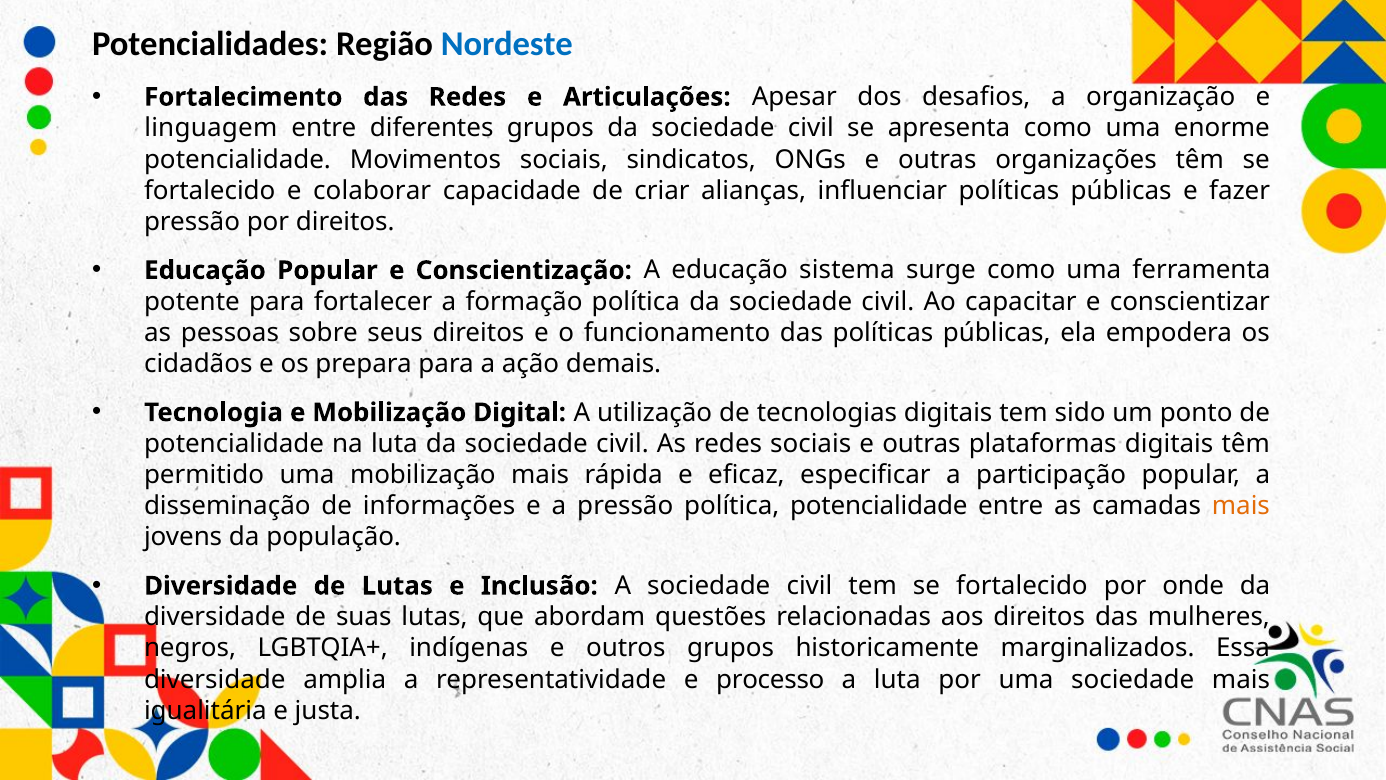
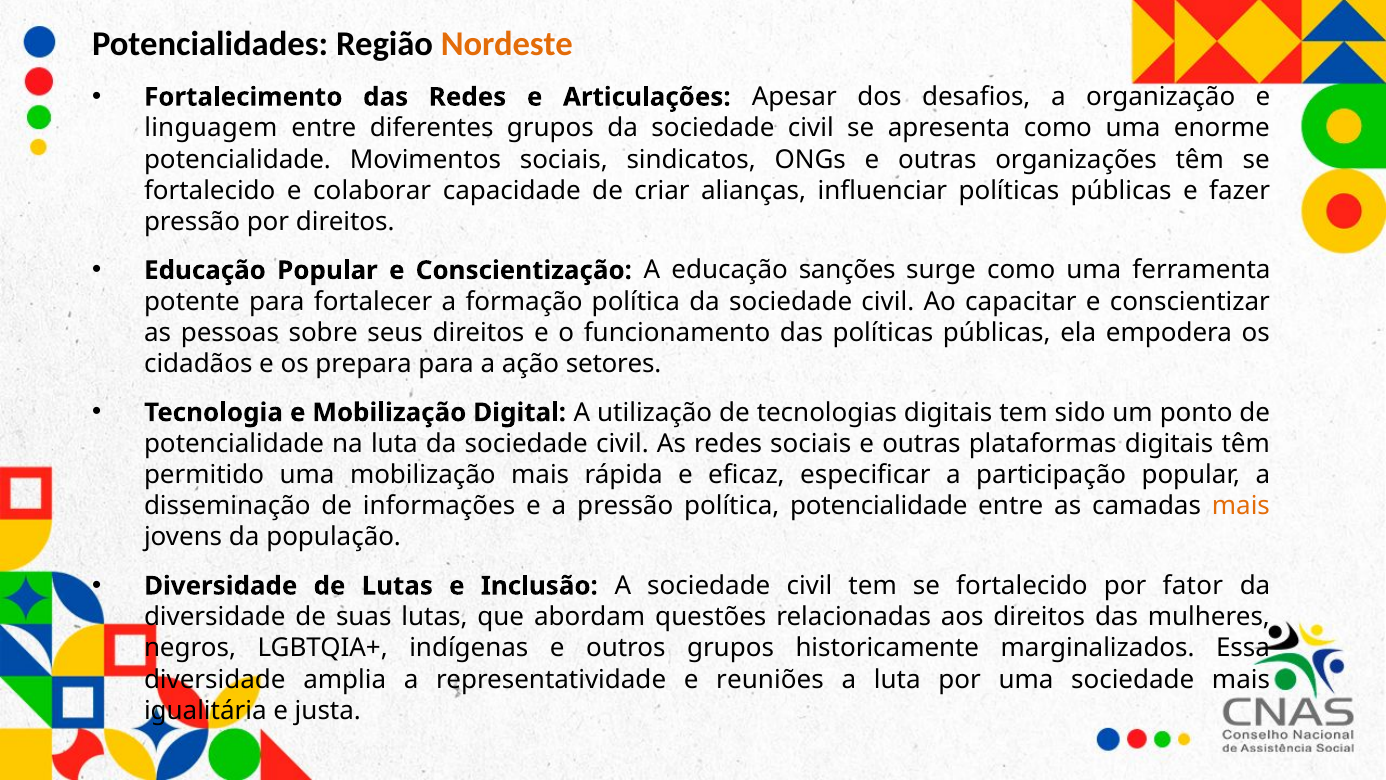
Nordeste colour: blue -> orange
sistema: sistema -> sanções
demais: demais -> setores
onde: onde -> fator
processo: processo -> reuniões
